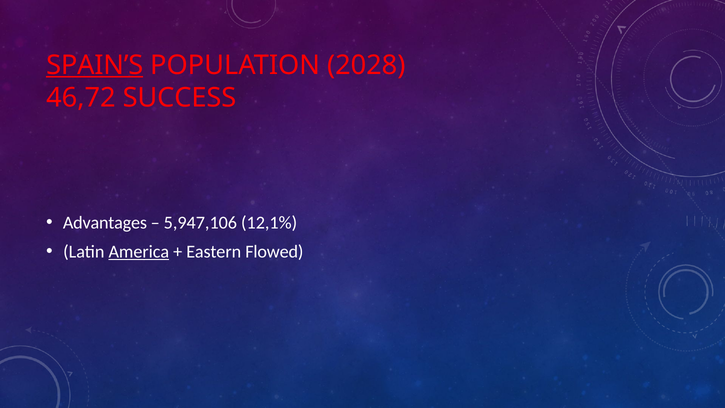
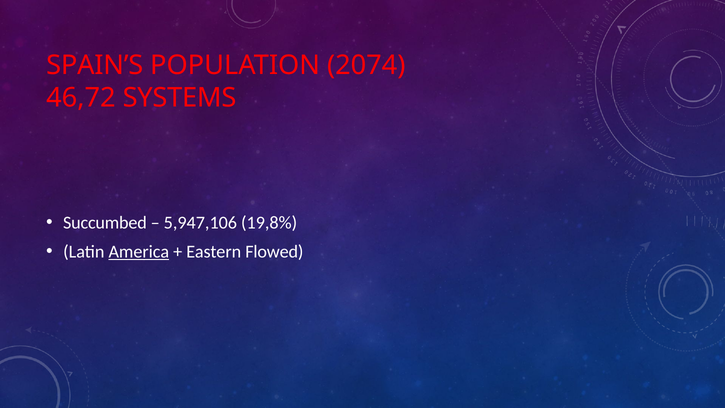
SPAIN’S underline: present -> none
2028: 2028 -> 2074
SUCCESS: SUCCESS -> SYSTEMS
Advantages: Advantages -> Succumbed
12,1%: 12,1% -> 19,8%
